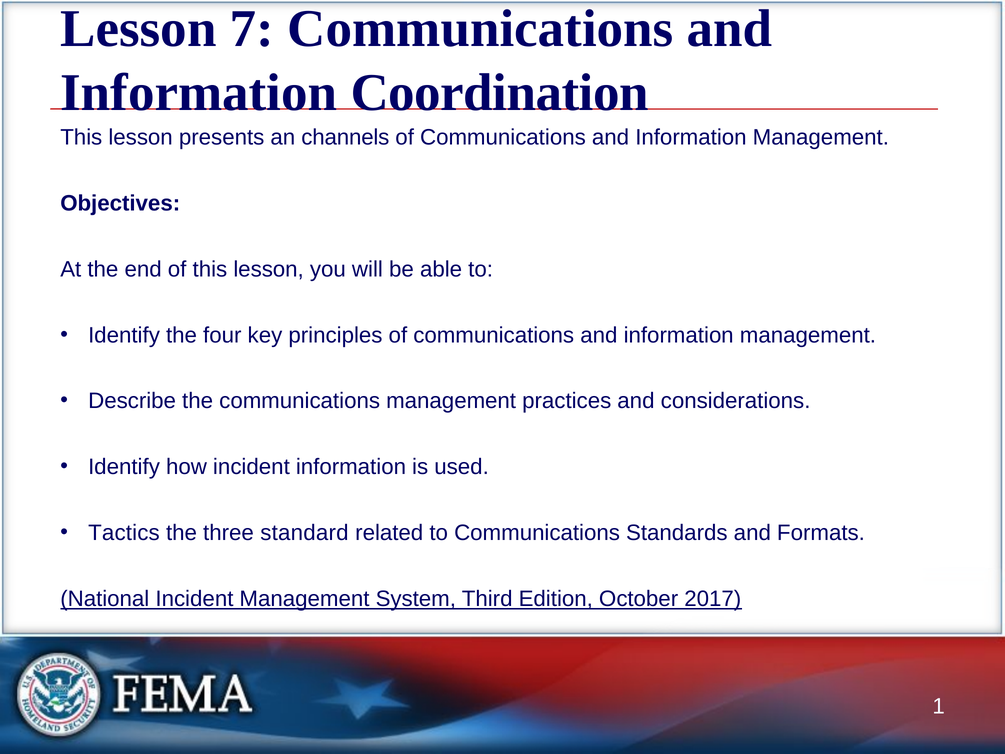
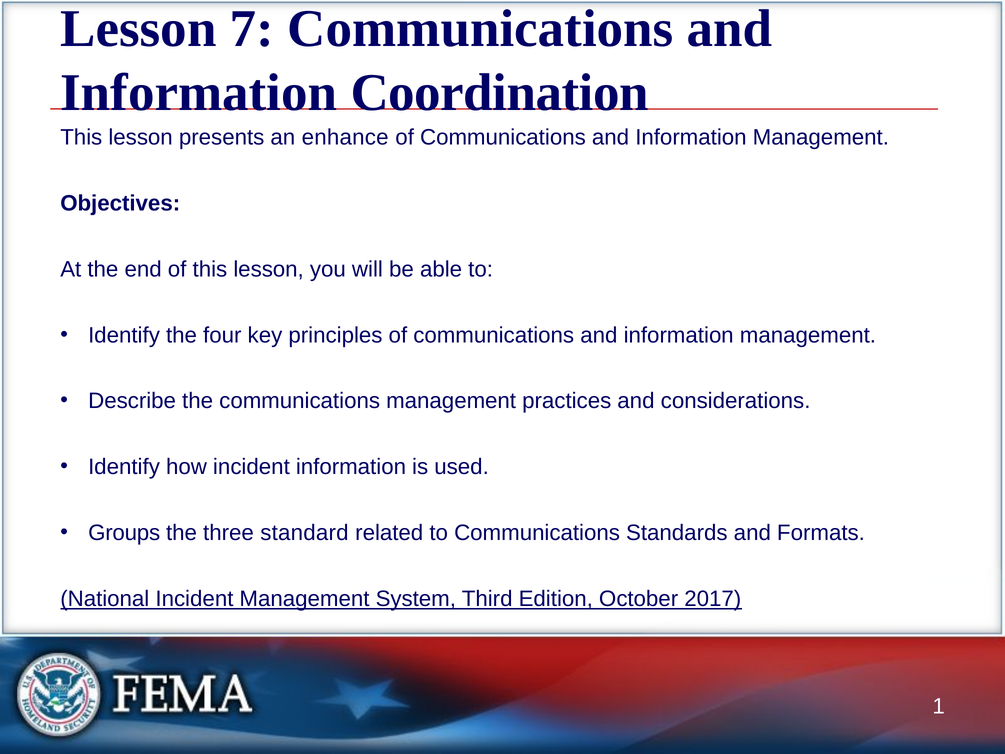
channels: channels -> enhance
Tactics: Tactics -> Groups
